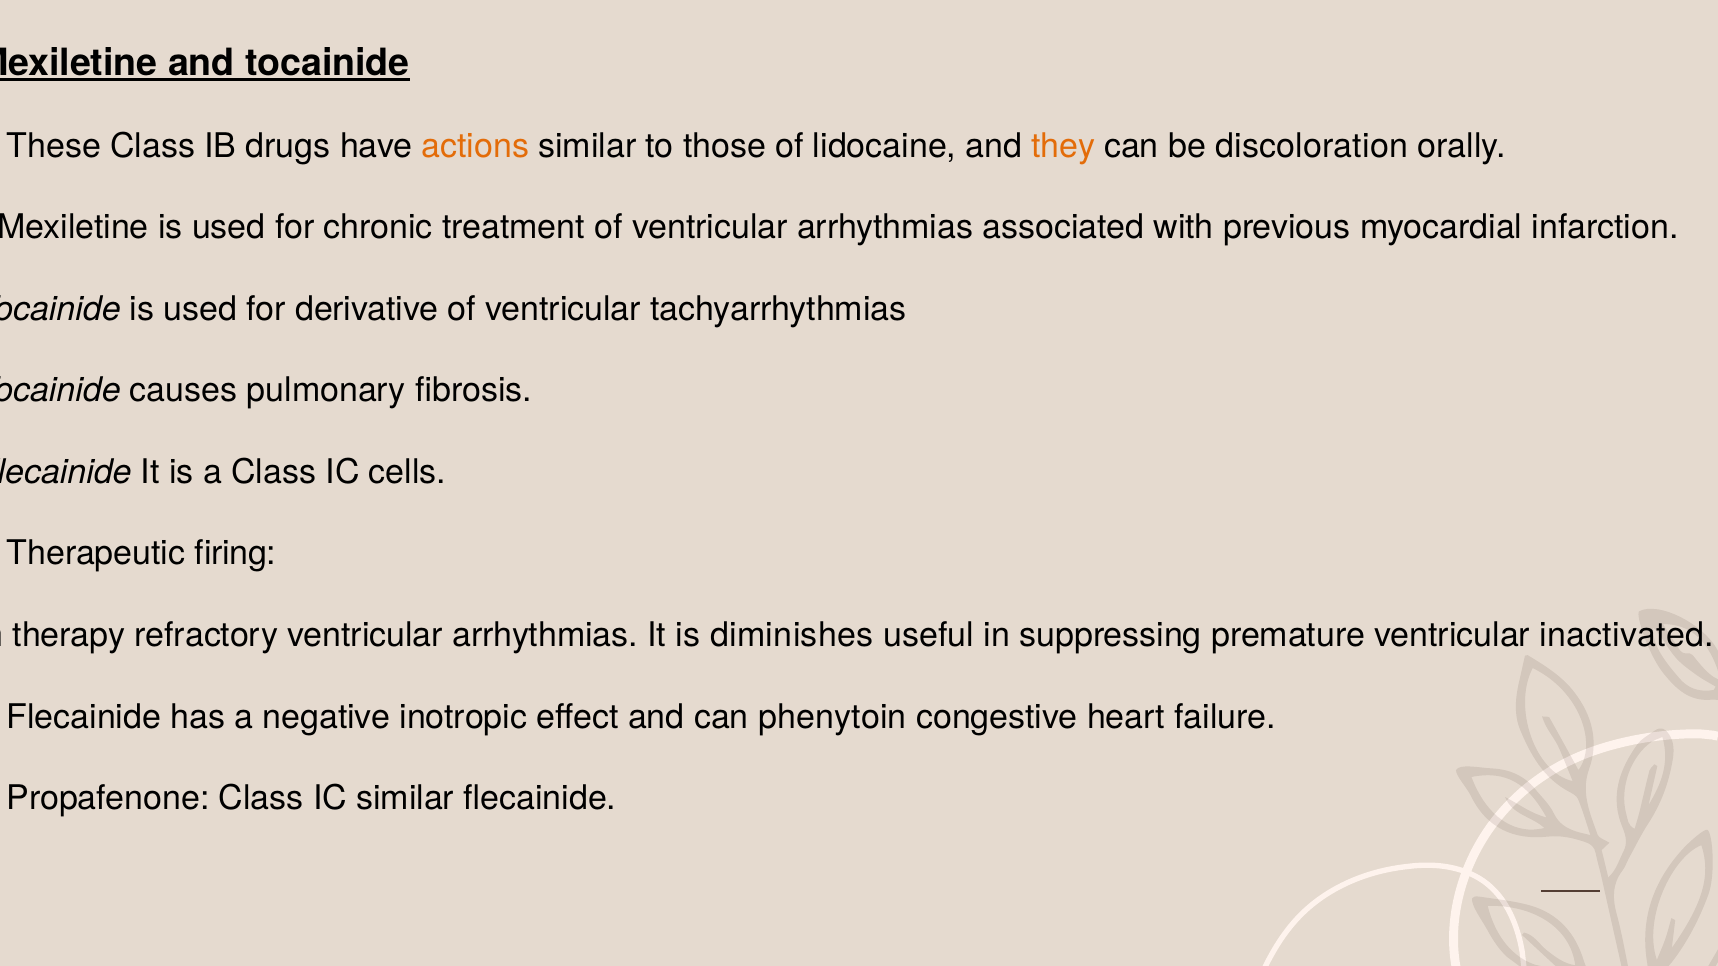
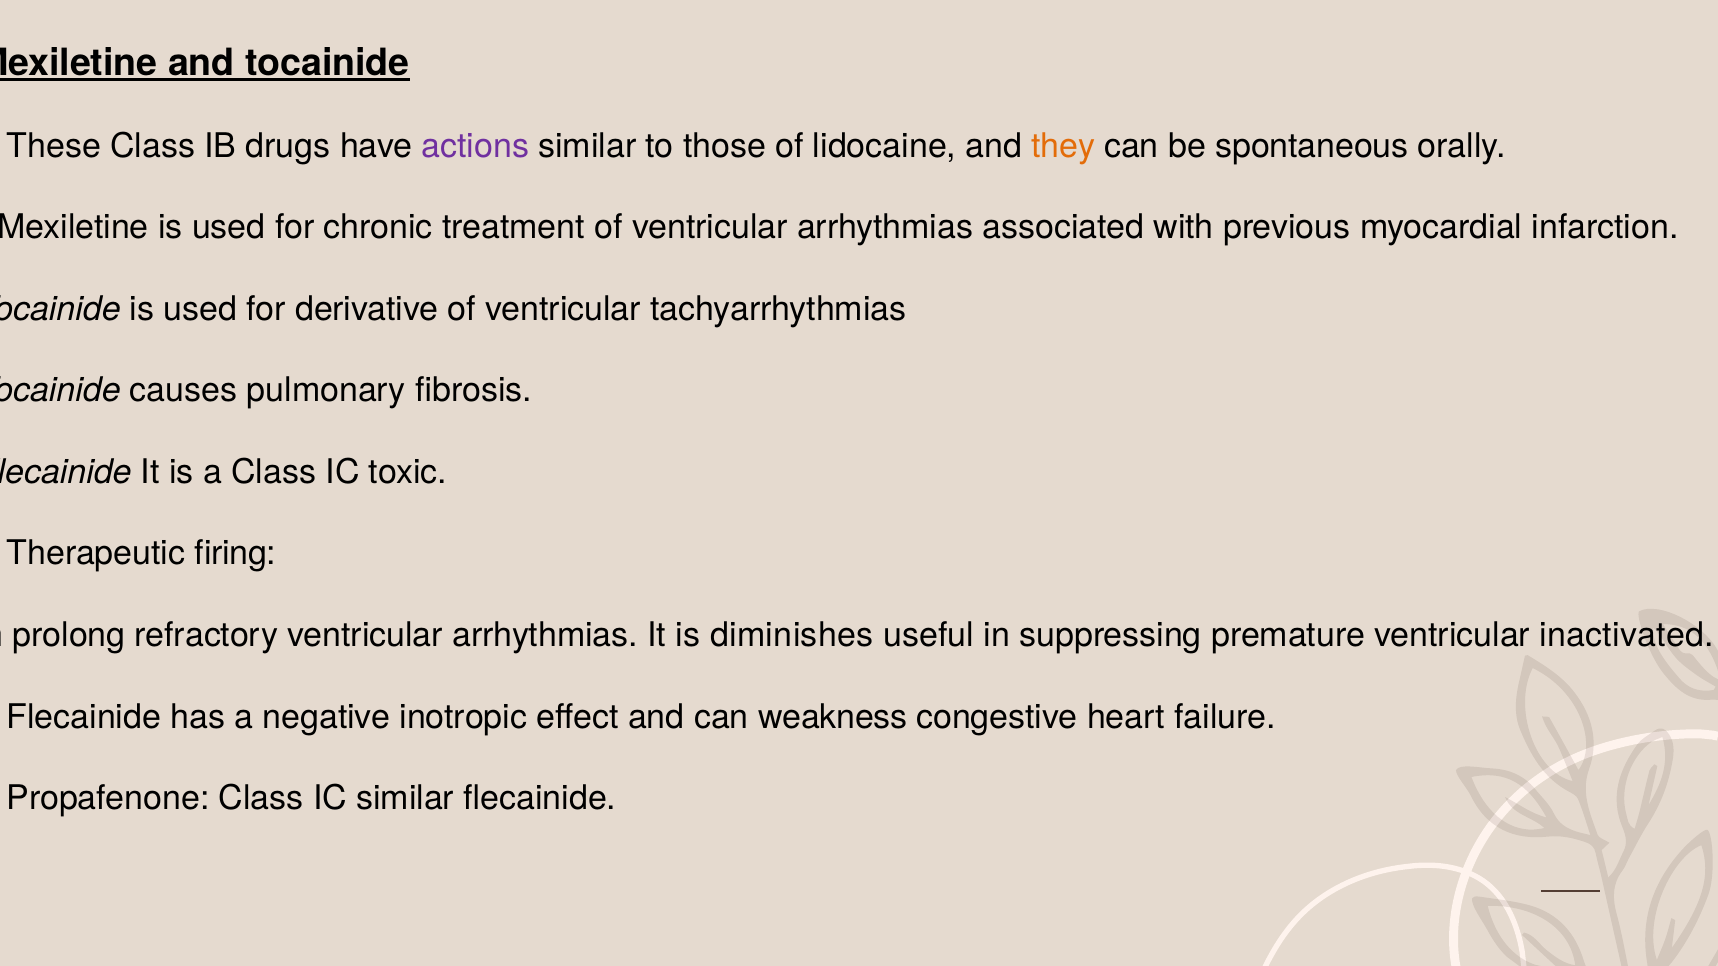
actions colour: orange -> purple
discoloration: discoloration -> spontaneous
cells: cells -> toxic
therapy: therapy -> prolong
phenytoin: phenytoin -> weakness
